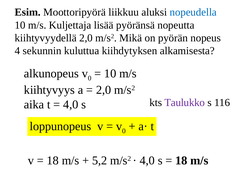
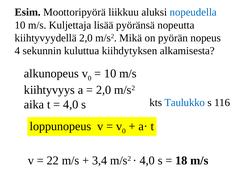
Taulukko colour: purple -> blue
18 at (53, 160): 18 -> 22
5,2: 5,2 -> 3,4
